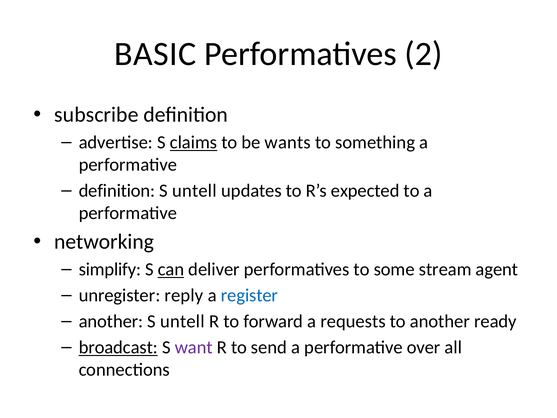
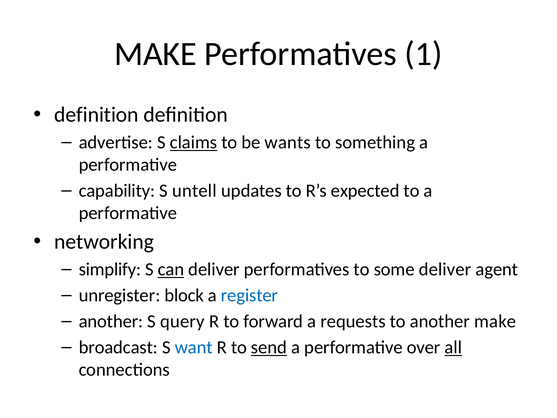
BASIC at (155, 54): BASIC -> MAKE
2: 2 -> 1
subscribe at (96, 115): subscribe -> definition
definition at (117, 191): definition -> capability
some stream: stream -> deliver
reply: reply -> block
untell at (182, 321): untell -> query
another ready: ready -> make
broadcast underline: present -> none
want colour: purple -> blue
send underline: none -> present
all underline: none -> present
